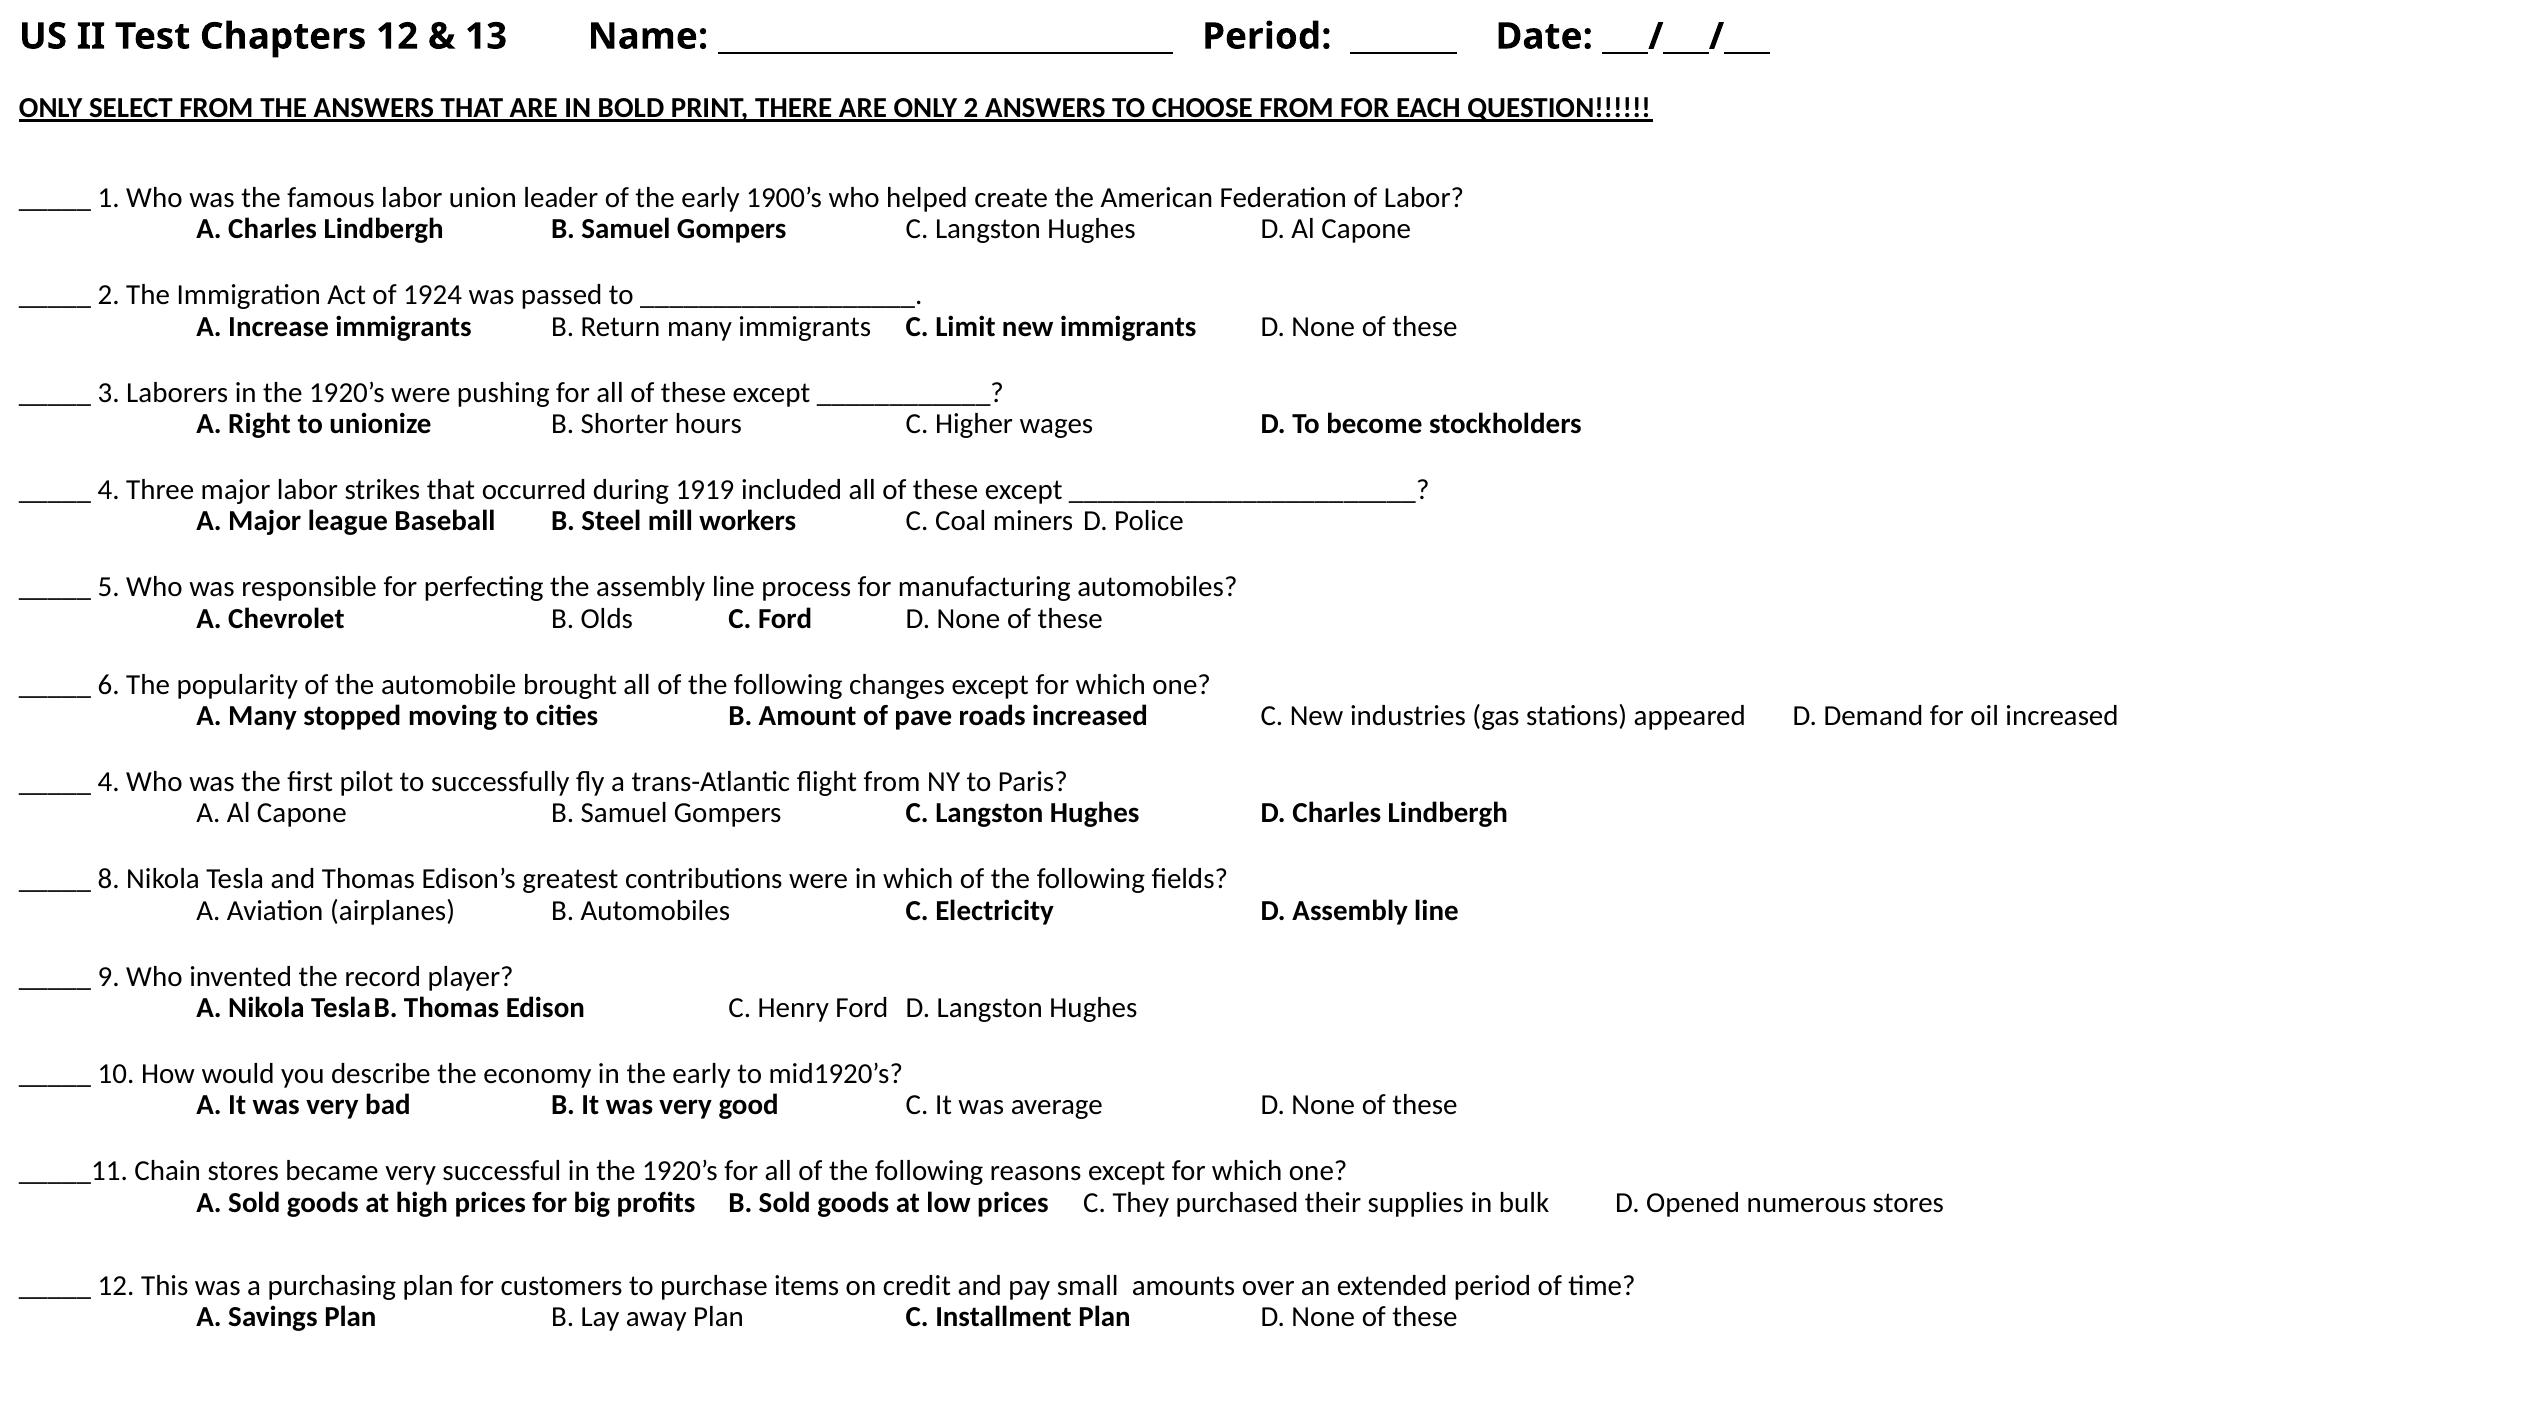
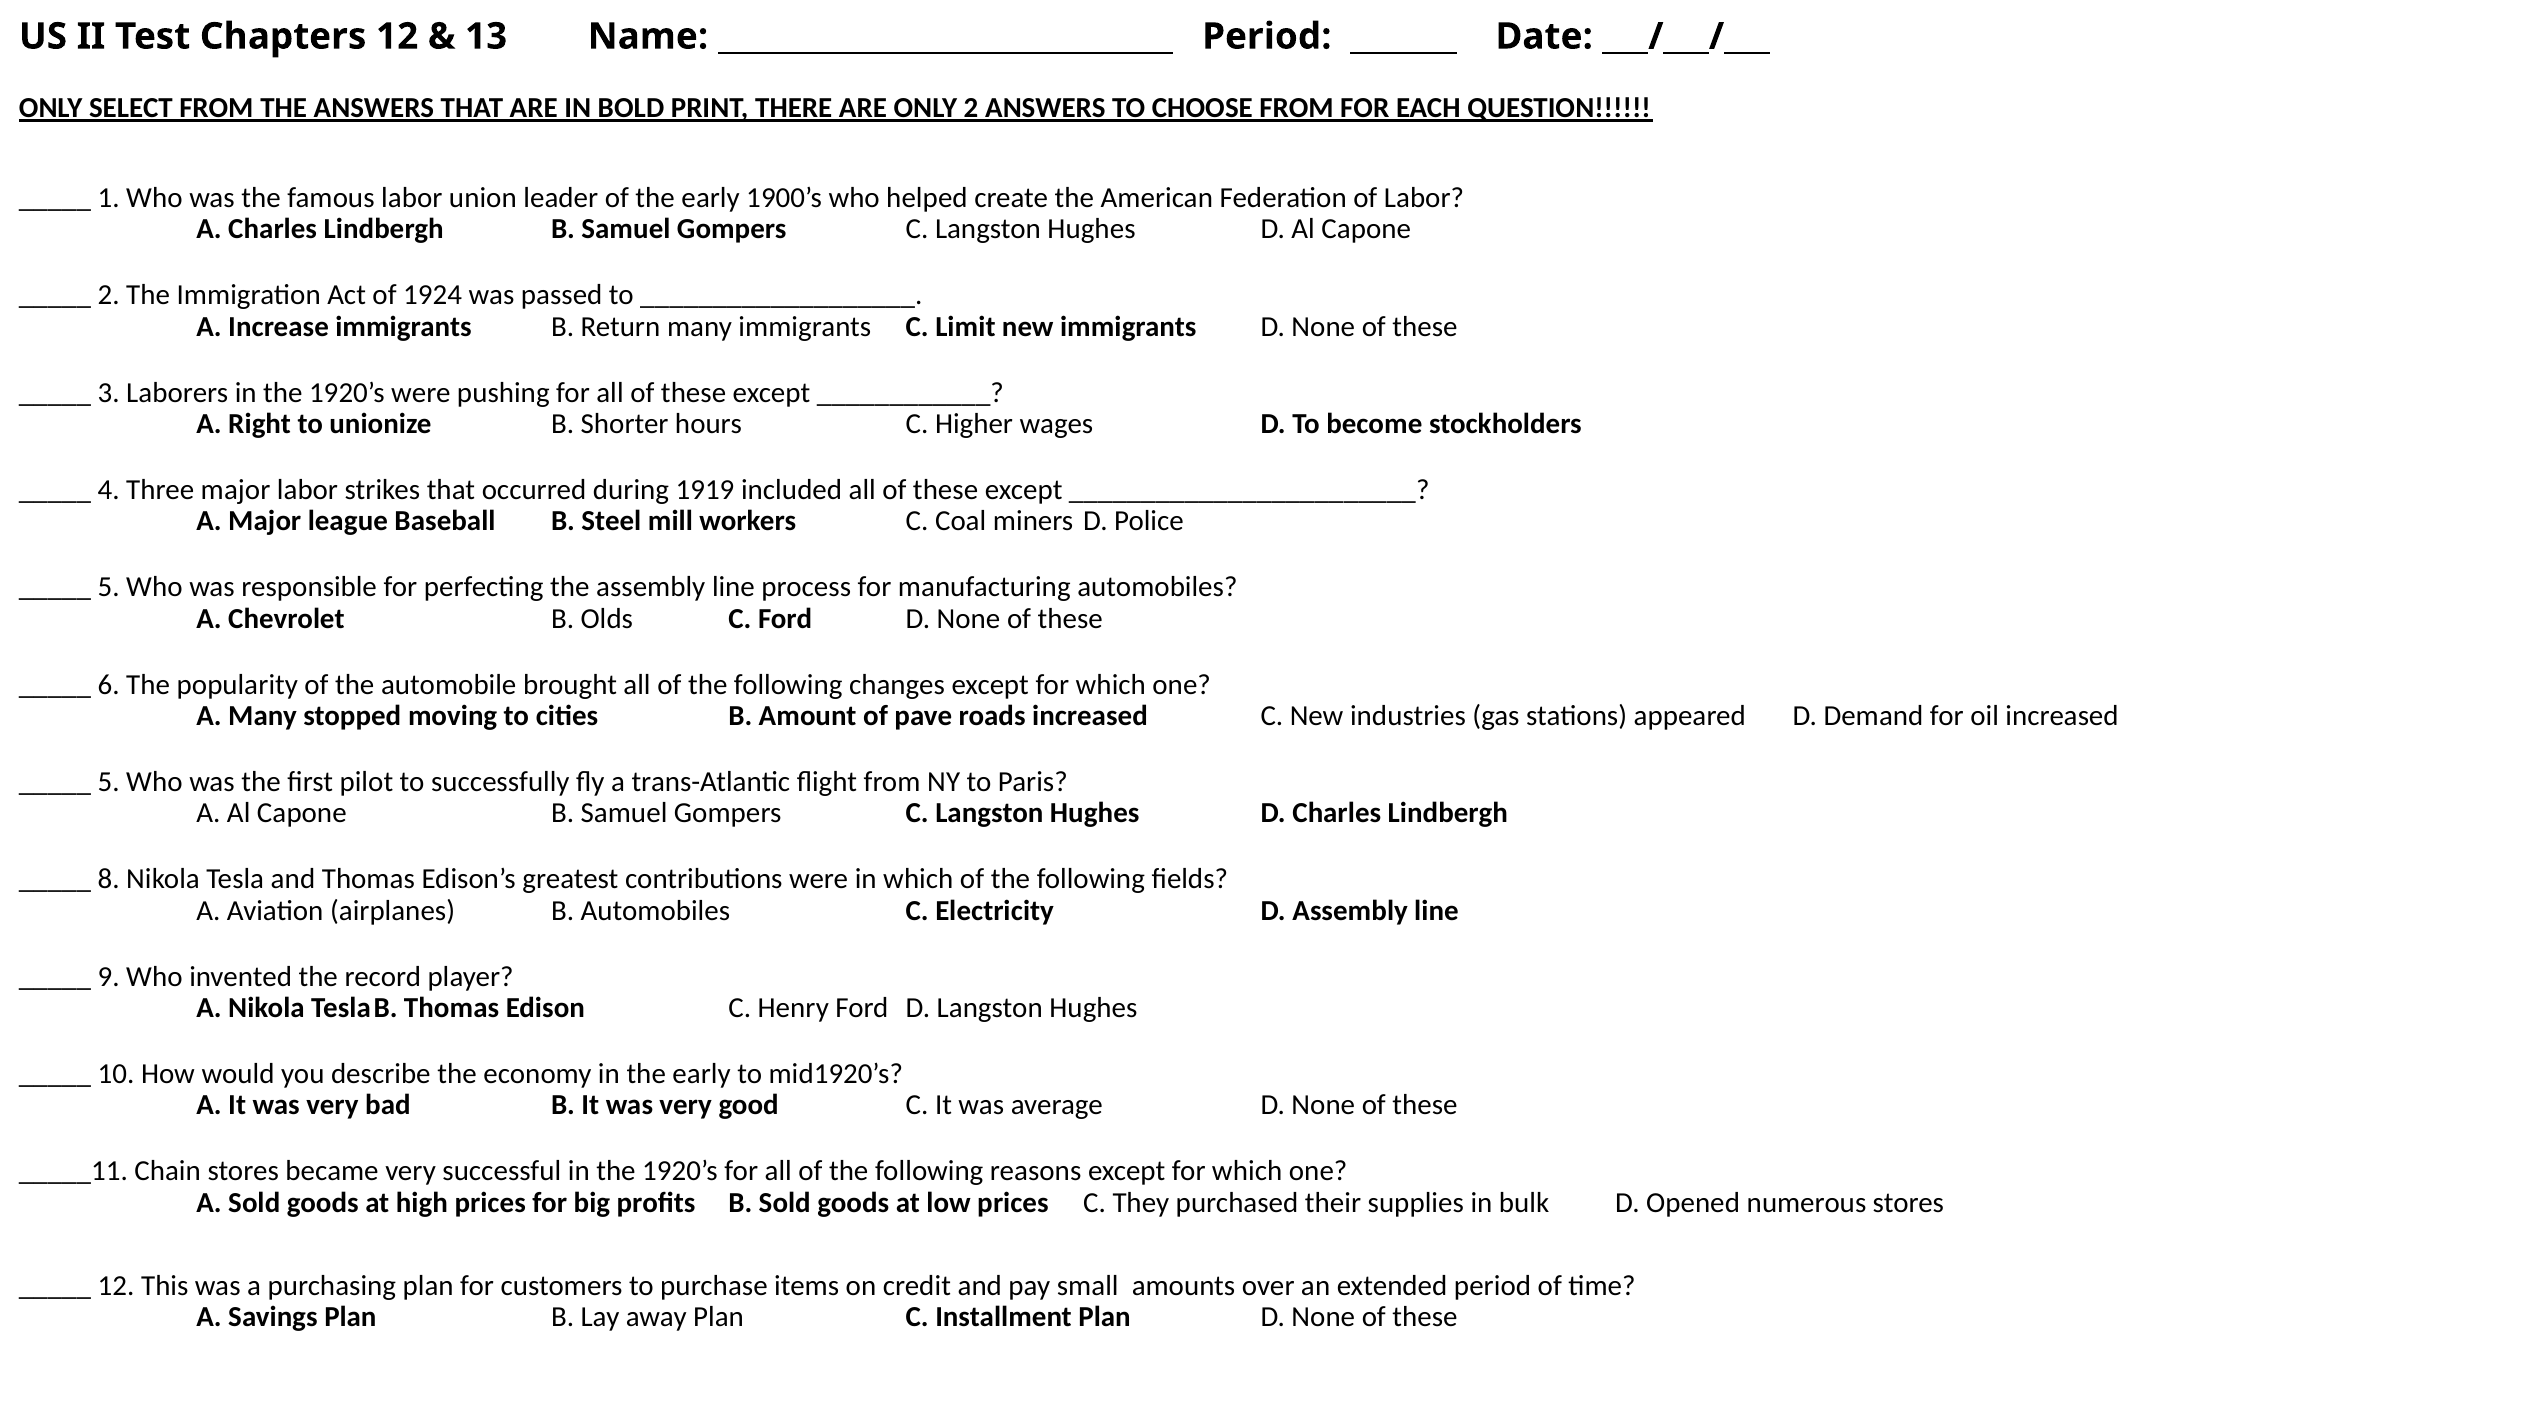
4 at (109, 782): 4 -> 5
